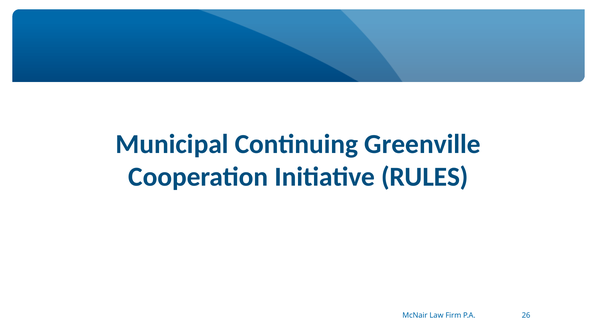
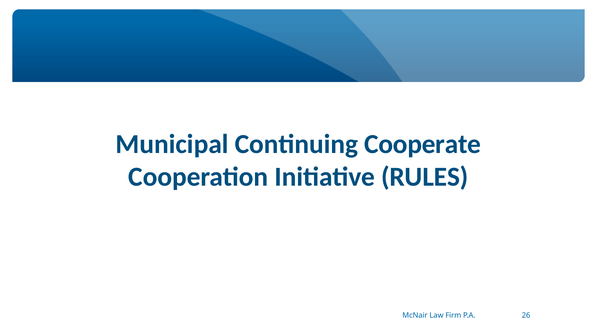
Greenville: Greenville -> Cooperate
